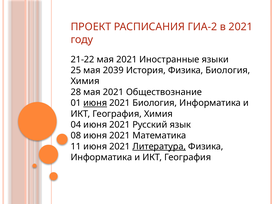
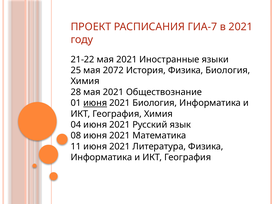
ГИА-2: ГИА-2 -> ГИА-7
2039: 2039 -> 2072
Литература underline: present -> none
